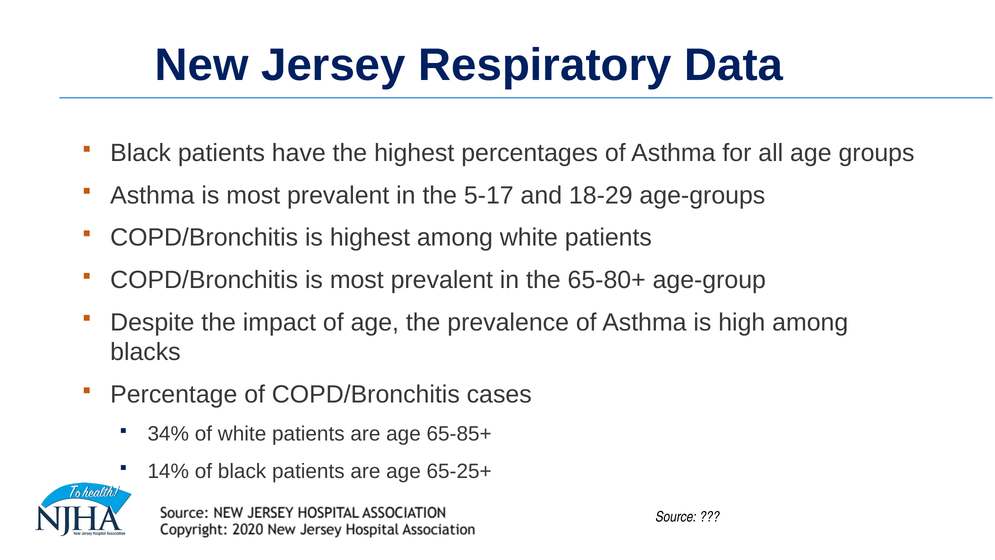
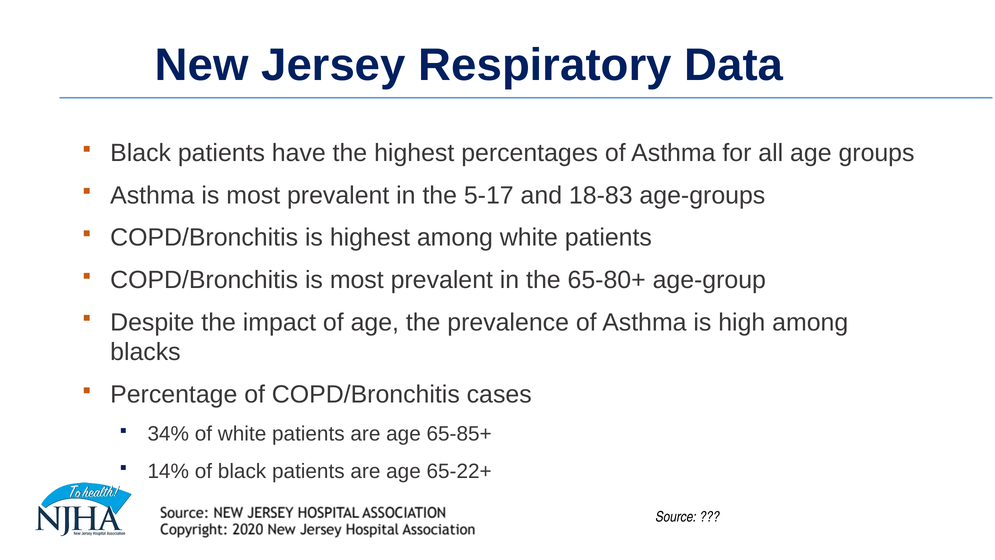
18-29: 18-29 -> 18-83
65-25+: 65-25+ -> 65-22+
